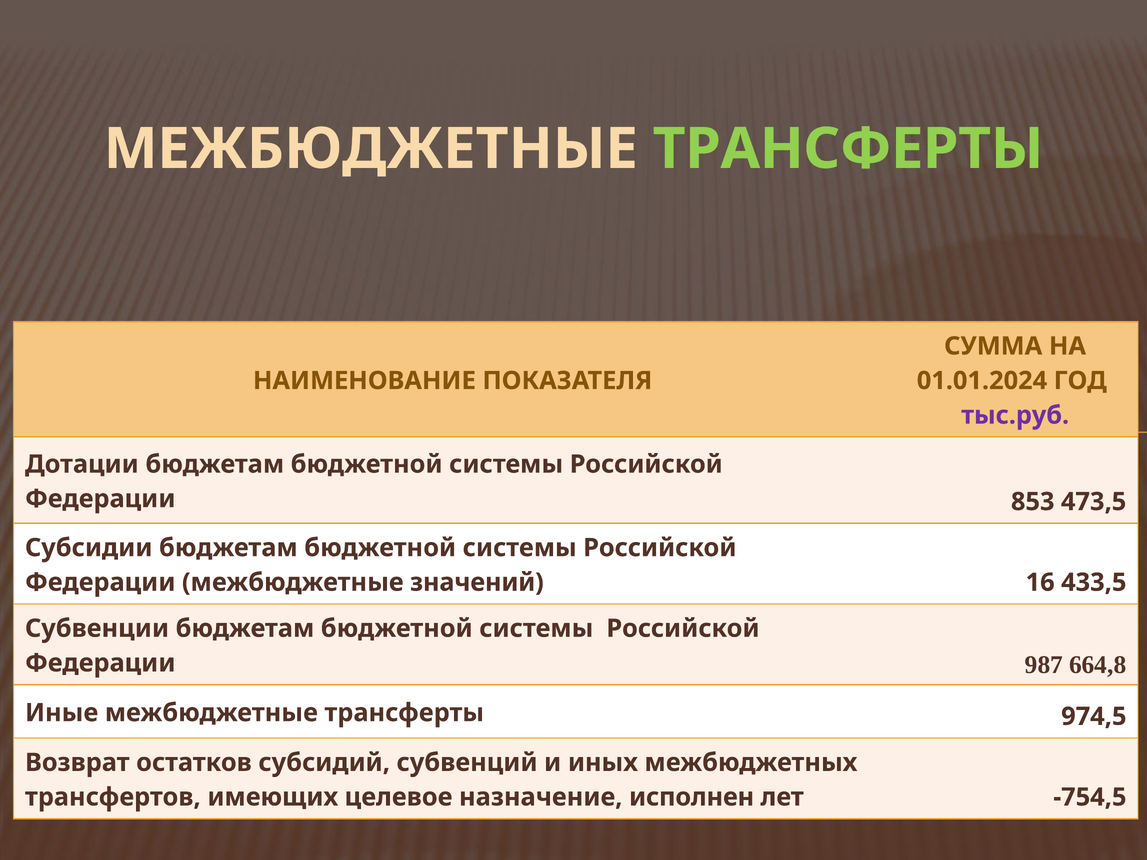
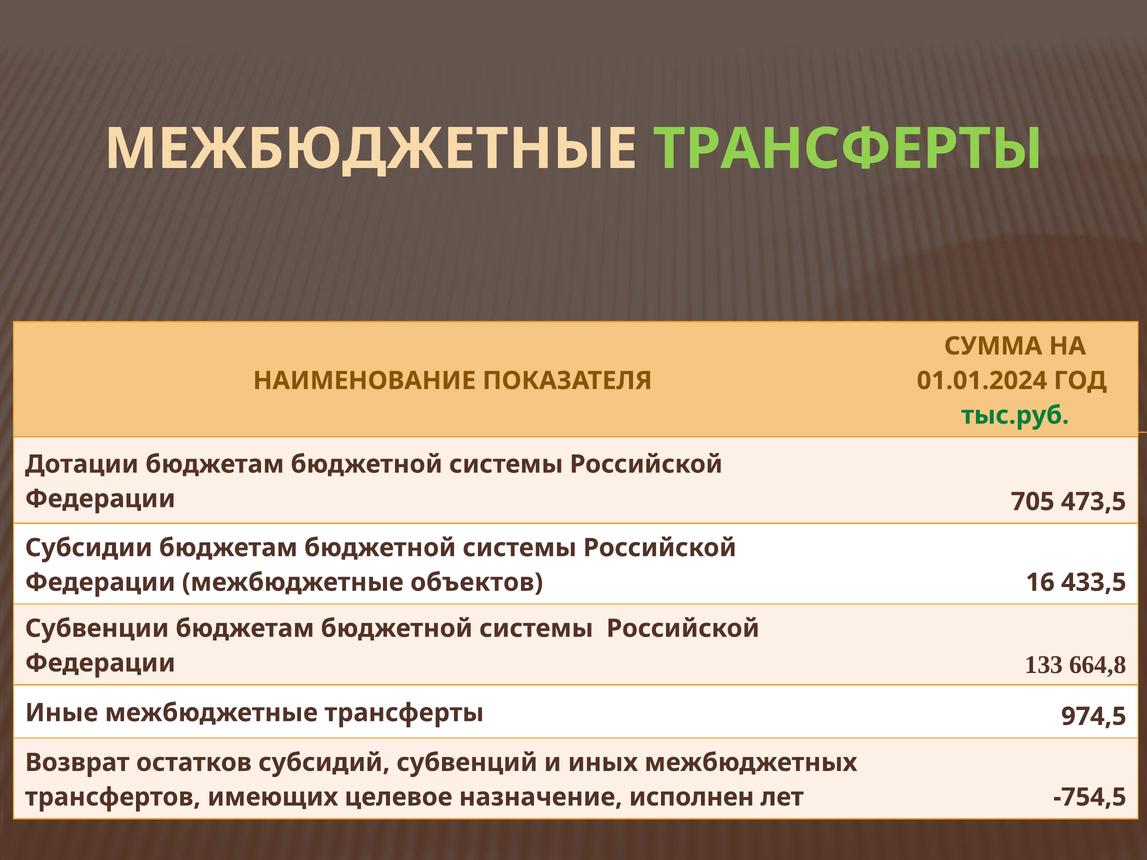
тыс.руб colour: purple -> green
853: 853 -> 705
значений: значений -> объектов
987: 987 -> 133
